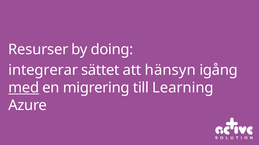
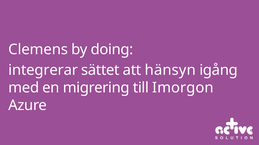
Resurser: Resurser -> Clemens
med underline: present -> none
Learning: Learning -> Imorgon
